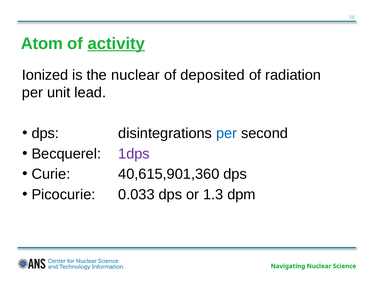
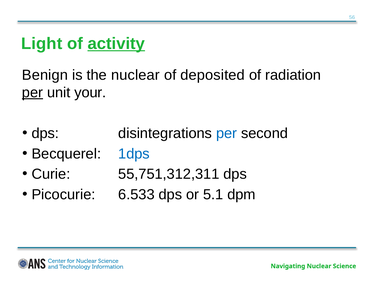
Atom: Atom -> Light
Ionized: Ionized -> Benign
per at (33, 93) underline: none -> present
lead: lead -> your
1dps colour: purple -> blue
40,615,901,360: 40,615,901,360 -> 55,751,312,311
0.033: 0.033 -> 6.533
1.3: 1.3 -> 5.1
